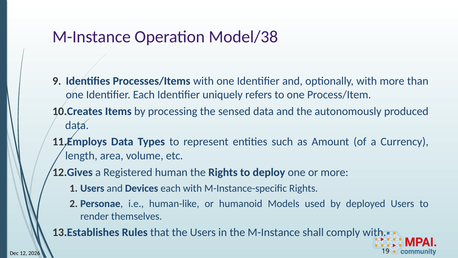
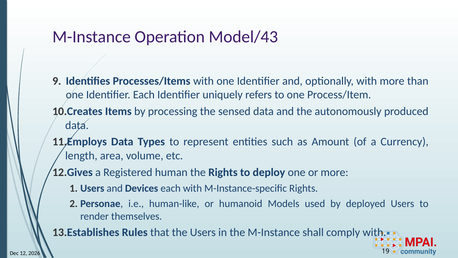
Model/38: Model/38 -> Model/43
